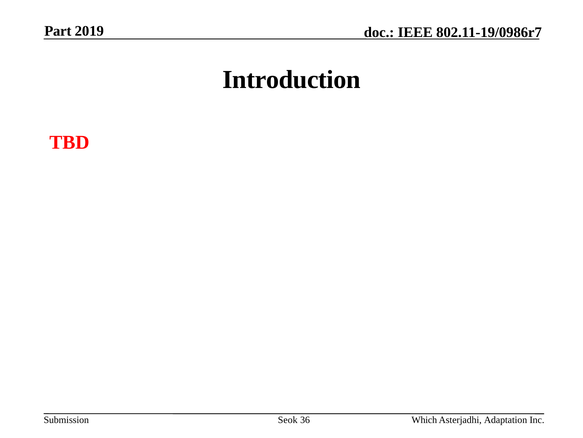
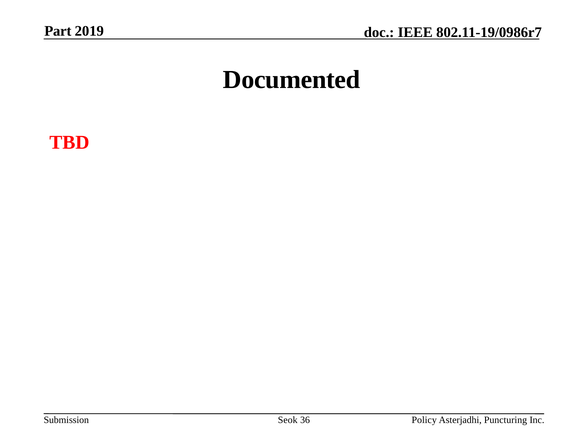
Introduction: Introduction -> Documented
Which: Which -> Policy
Adaptation: Adaptation -> Puncturing
